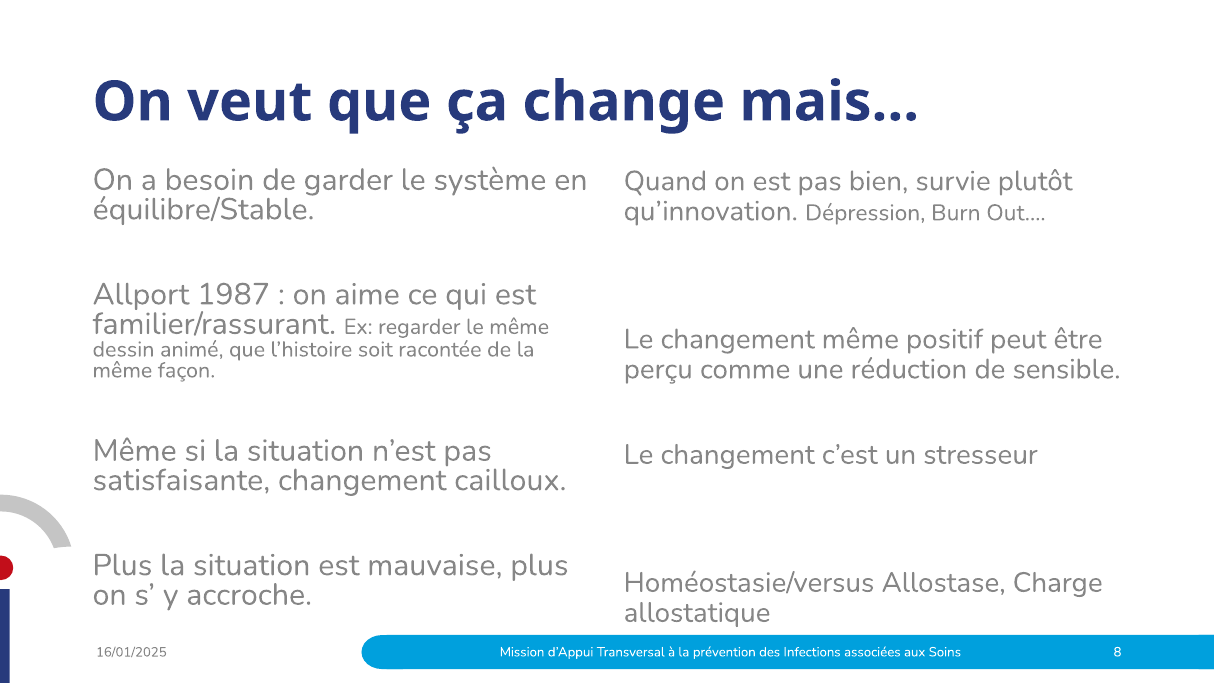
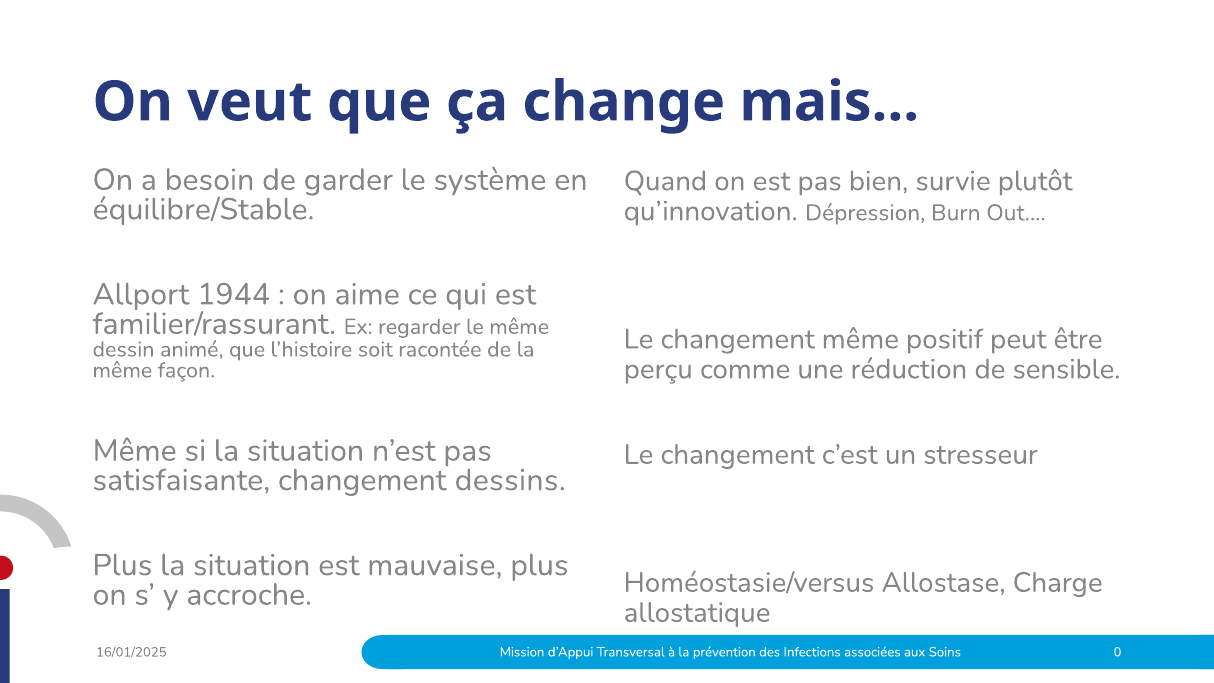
1987: 1987 -> 1944
cailloux: cailloux -> dessins
8: 8 -> 0
